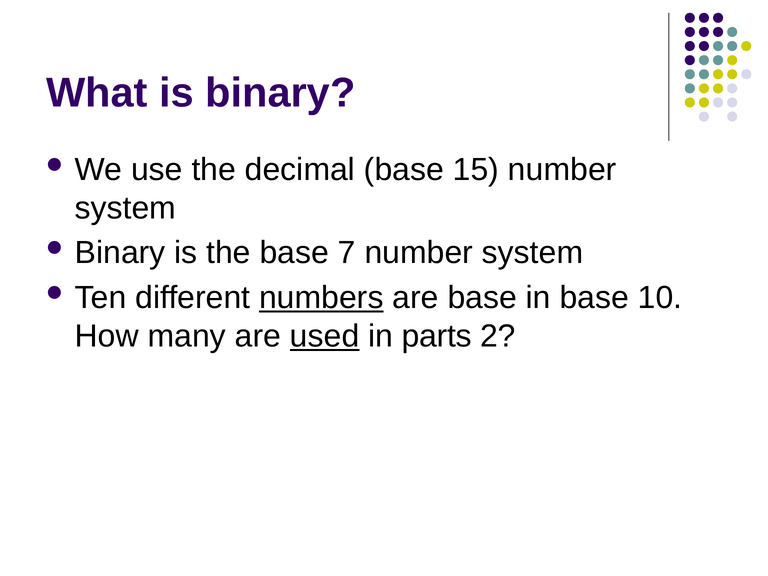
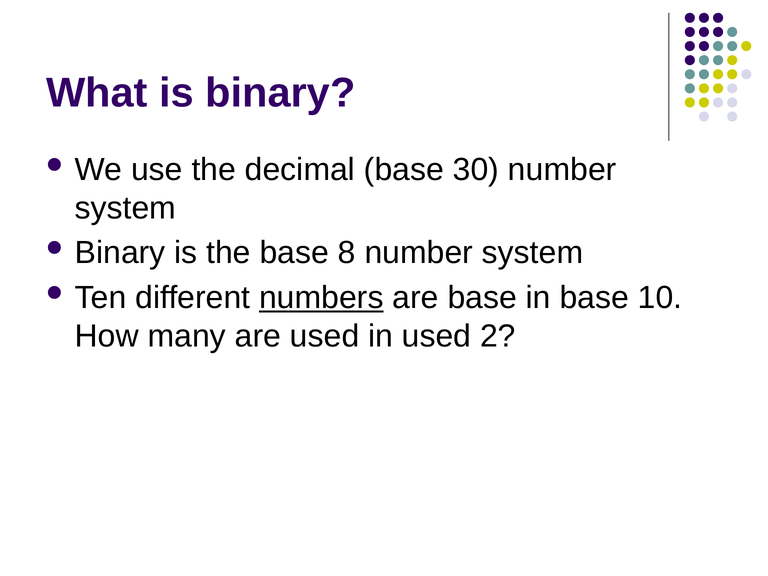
15: 15 -> 30
7: 7 -> 8
used at (325, 336) underline: present -> none
in parts: parts -> used
